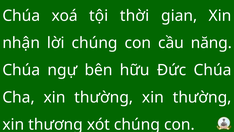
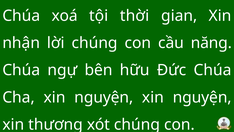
Cha xin thường: thường -> nguyện
thường at (202, 97): thường -> nguyện
